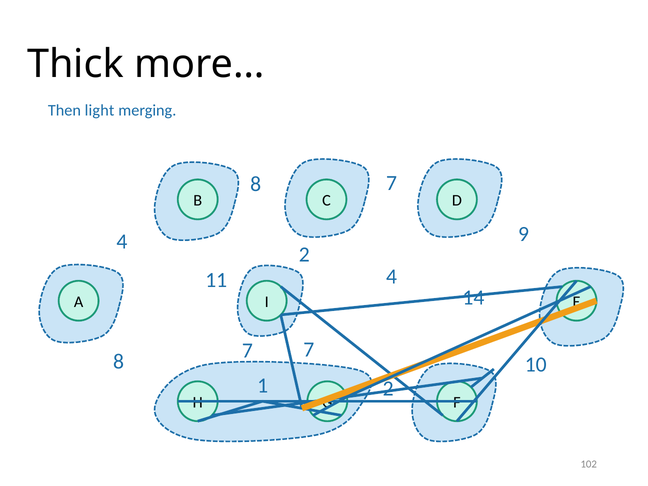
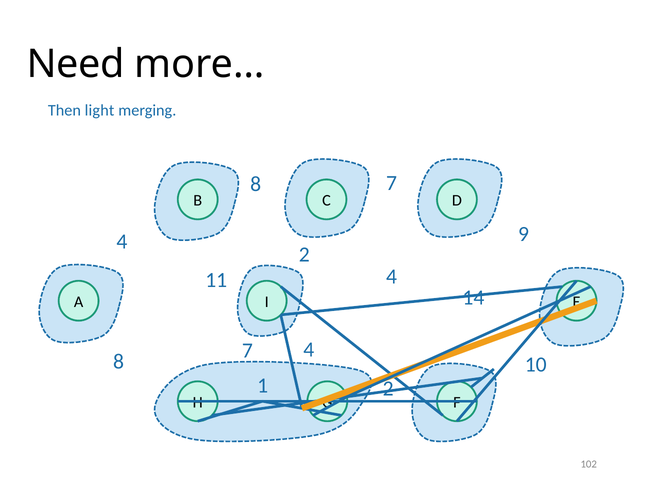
Thick: Thick -> Need
7 7: 7 -> 4
